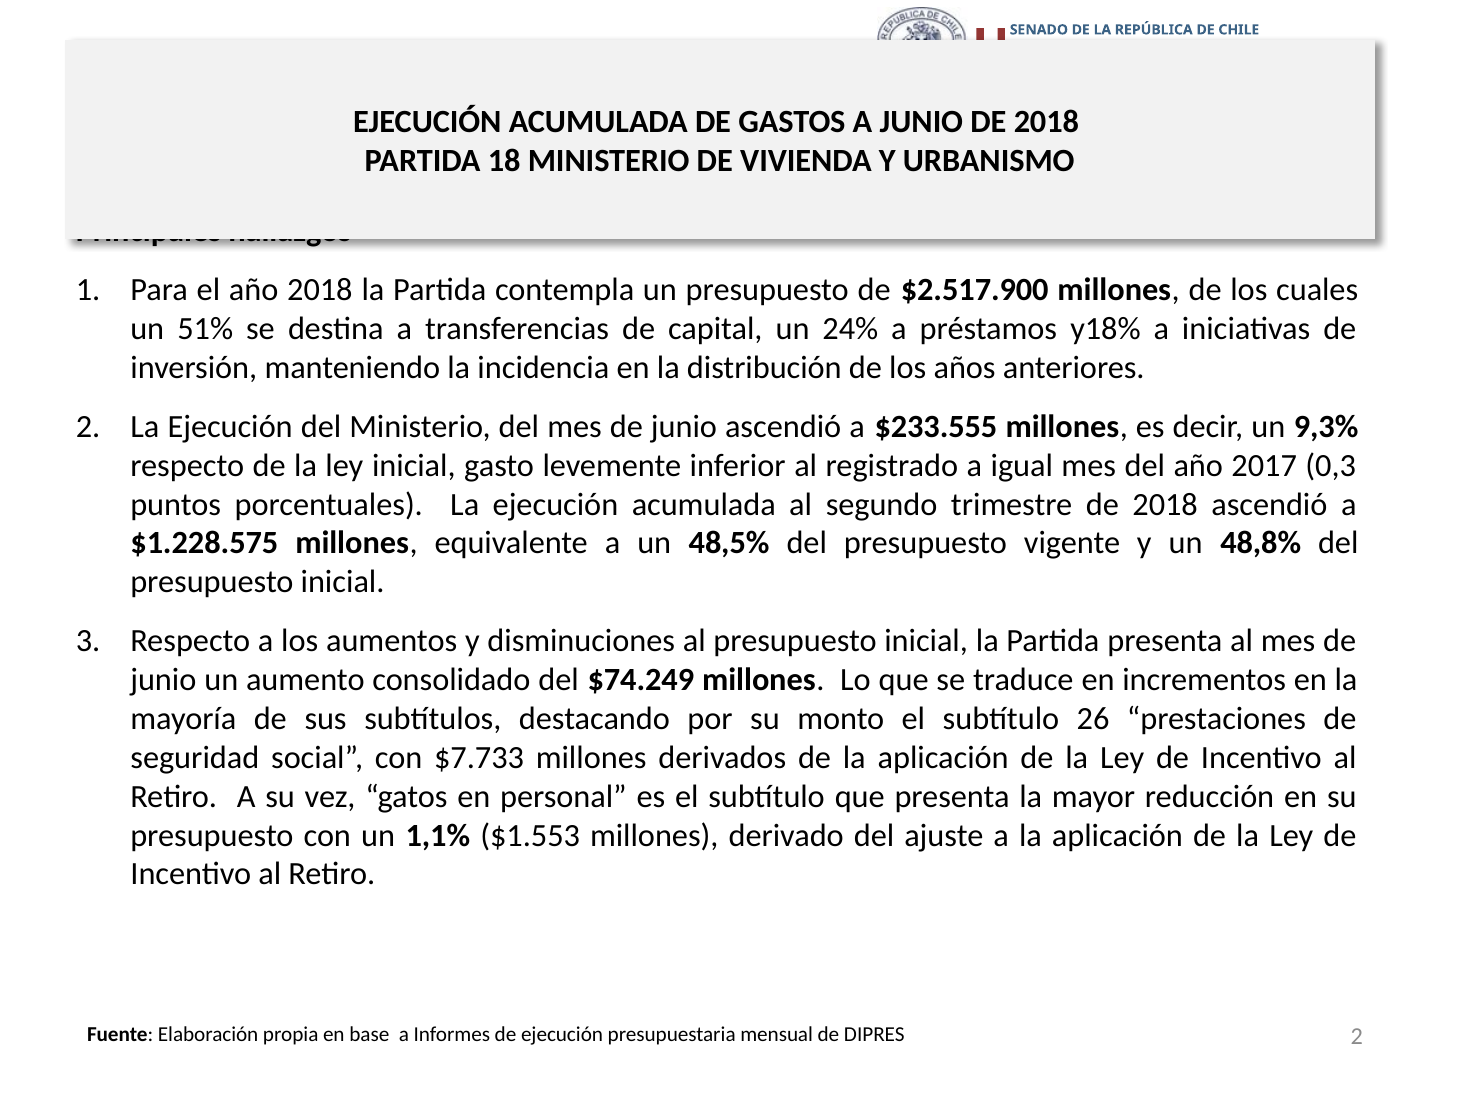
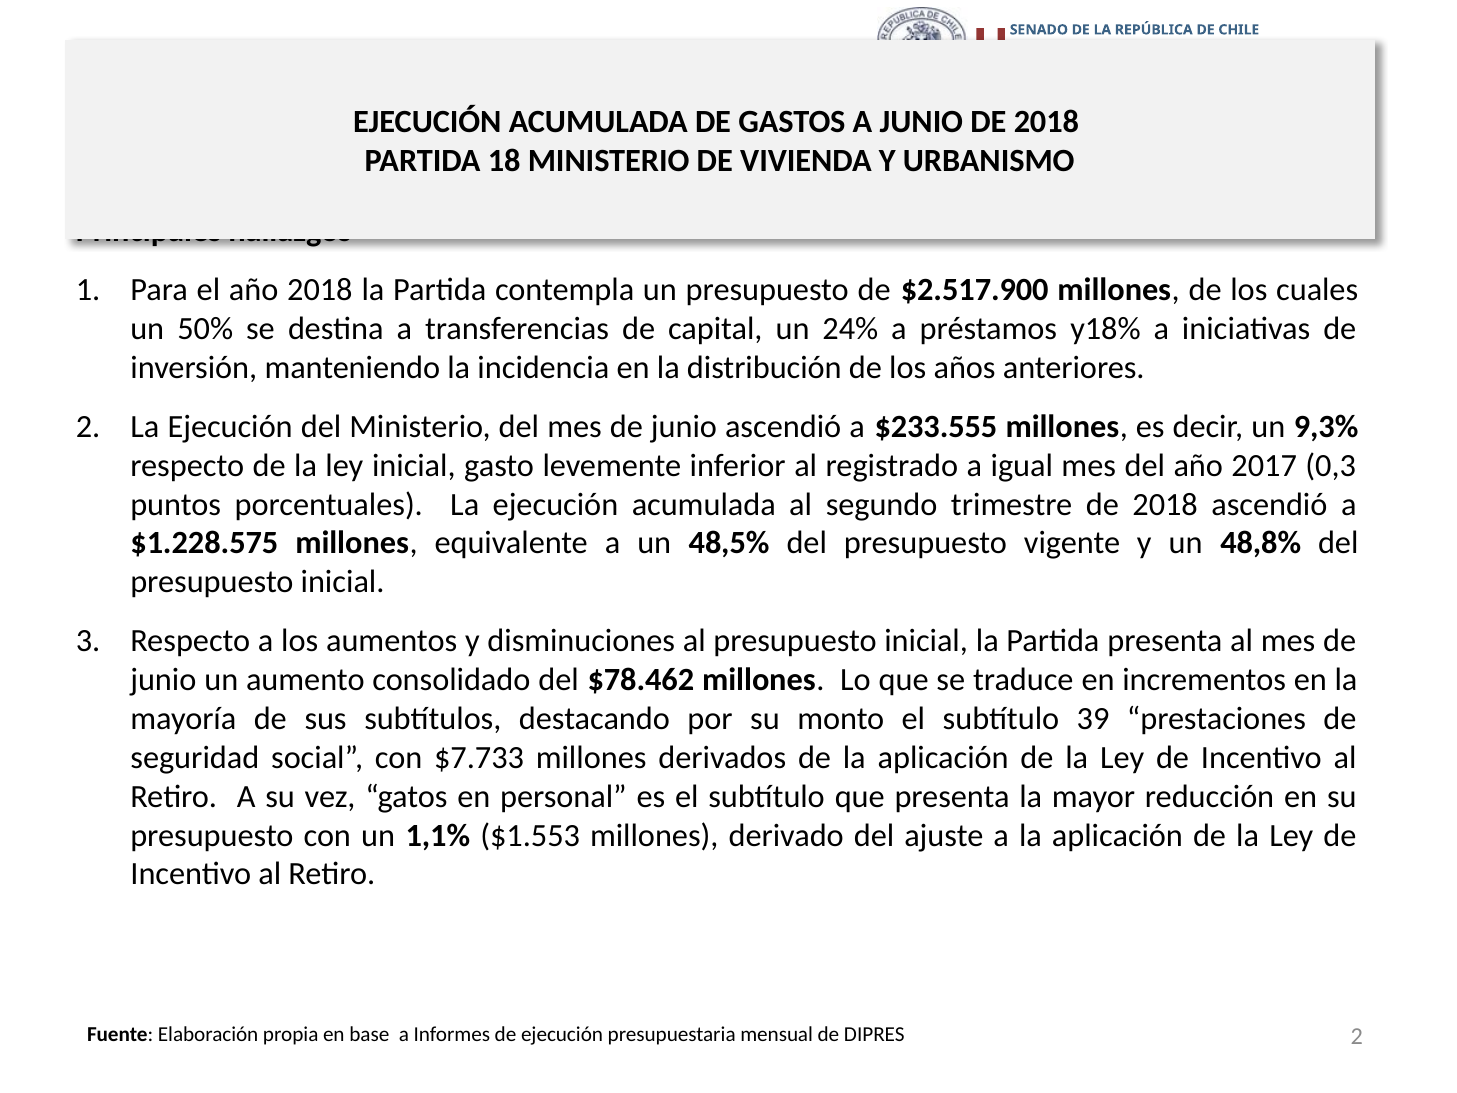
51%: 51% -> 50%
$74.249: $74.249 -> $78.462
26: 26 -> 39
